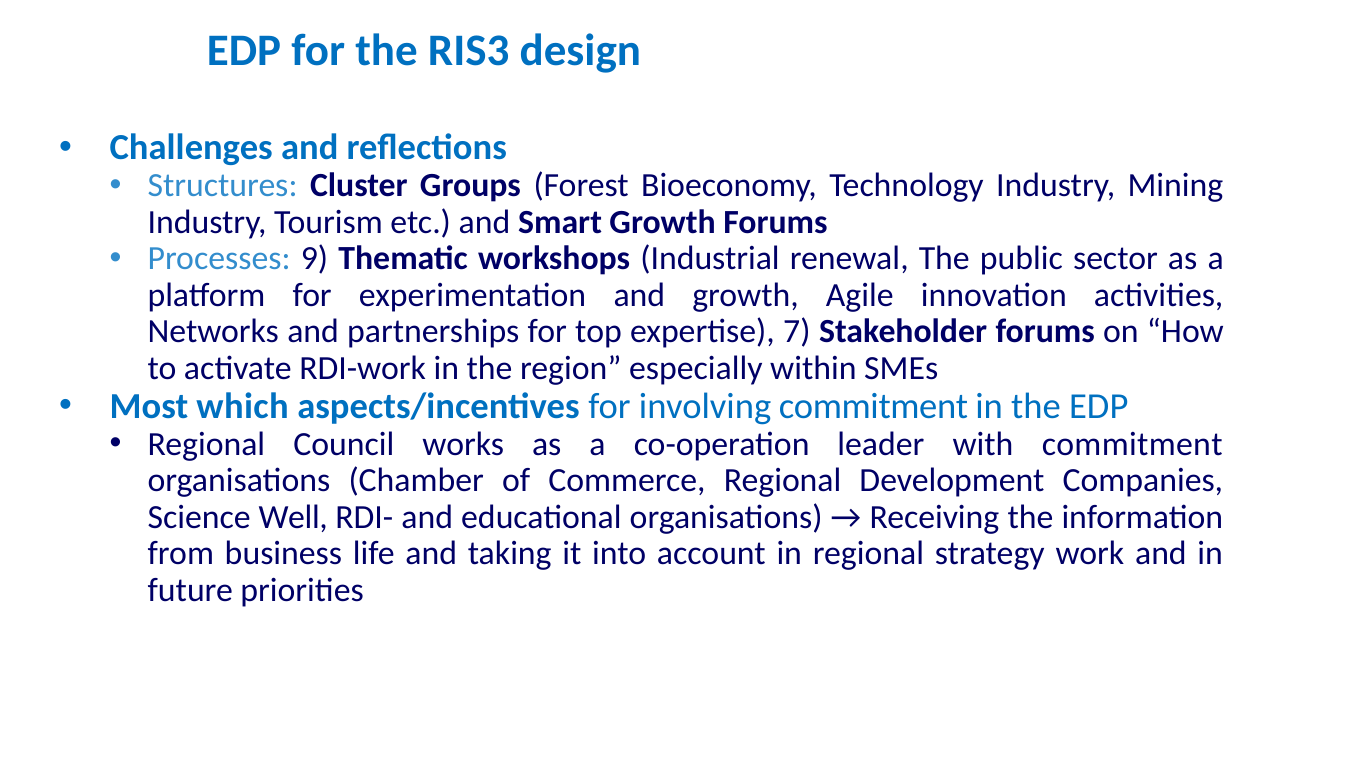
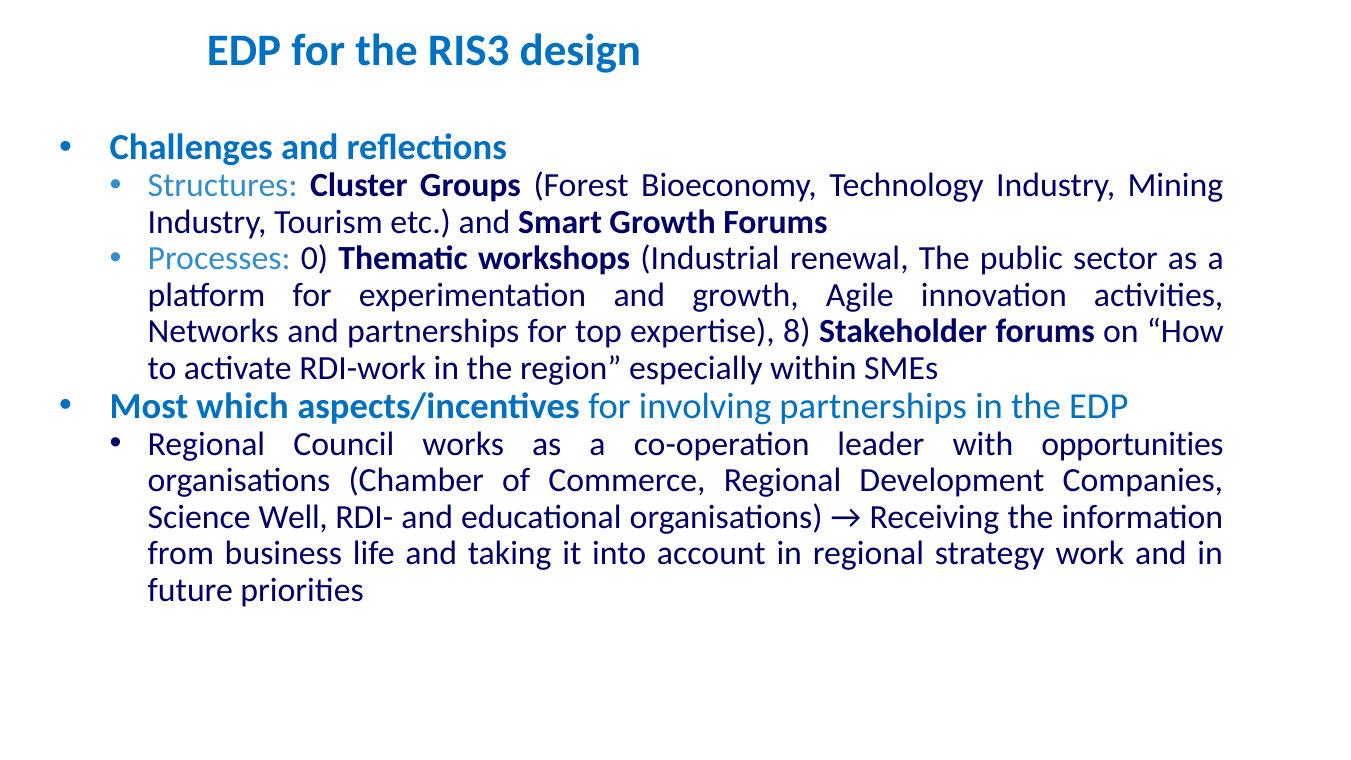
9: 9 -> 0
7: 7 -> 8
involving commitment: commitment -> partnerships
with commitment: commitment -> opportunities
